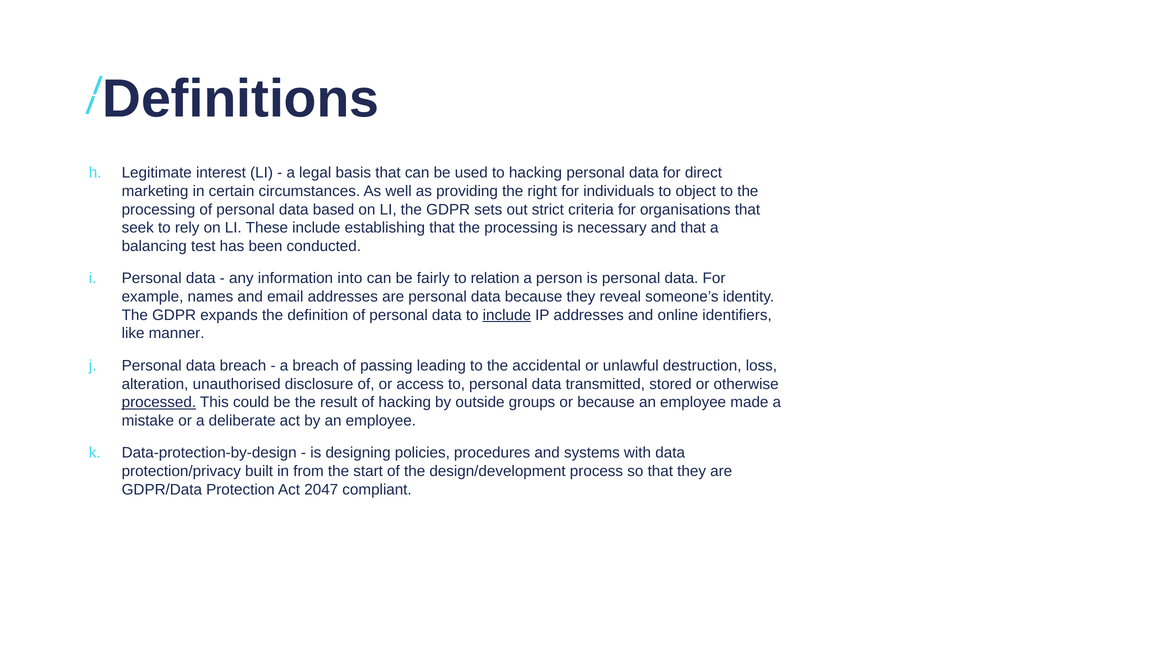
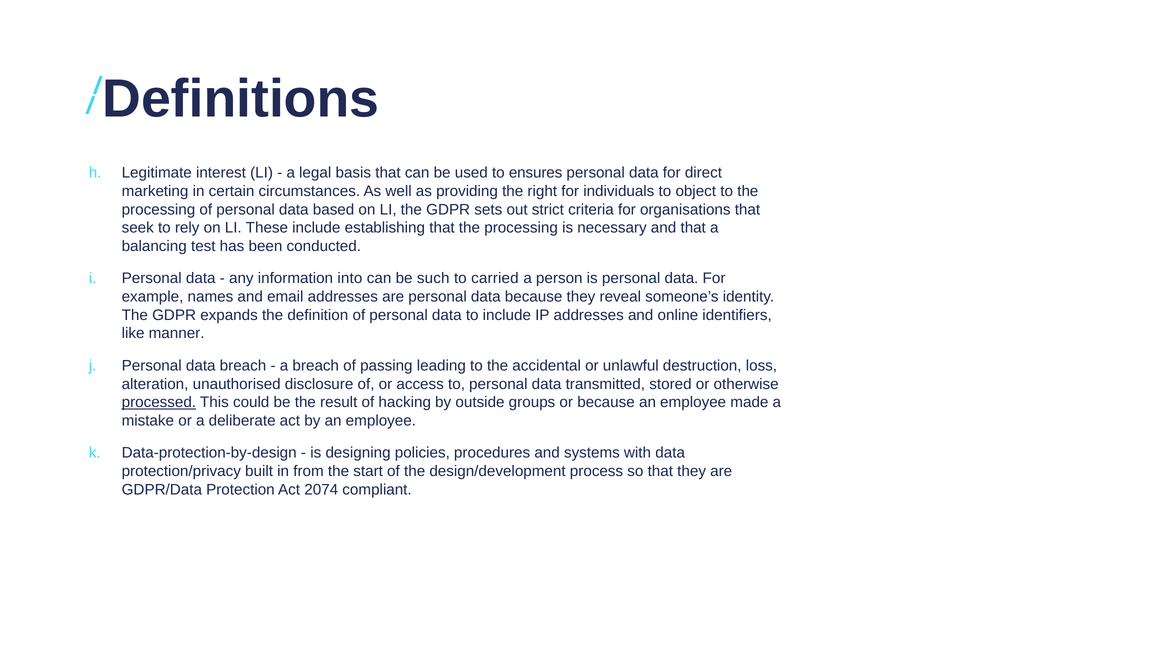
to hacking: hacking -> ensures
fairly: fairly -> such
relation: relation -> carried
include at (507, 315) underline: present -> none
2047: 2047 -> 2074
